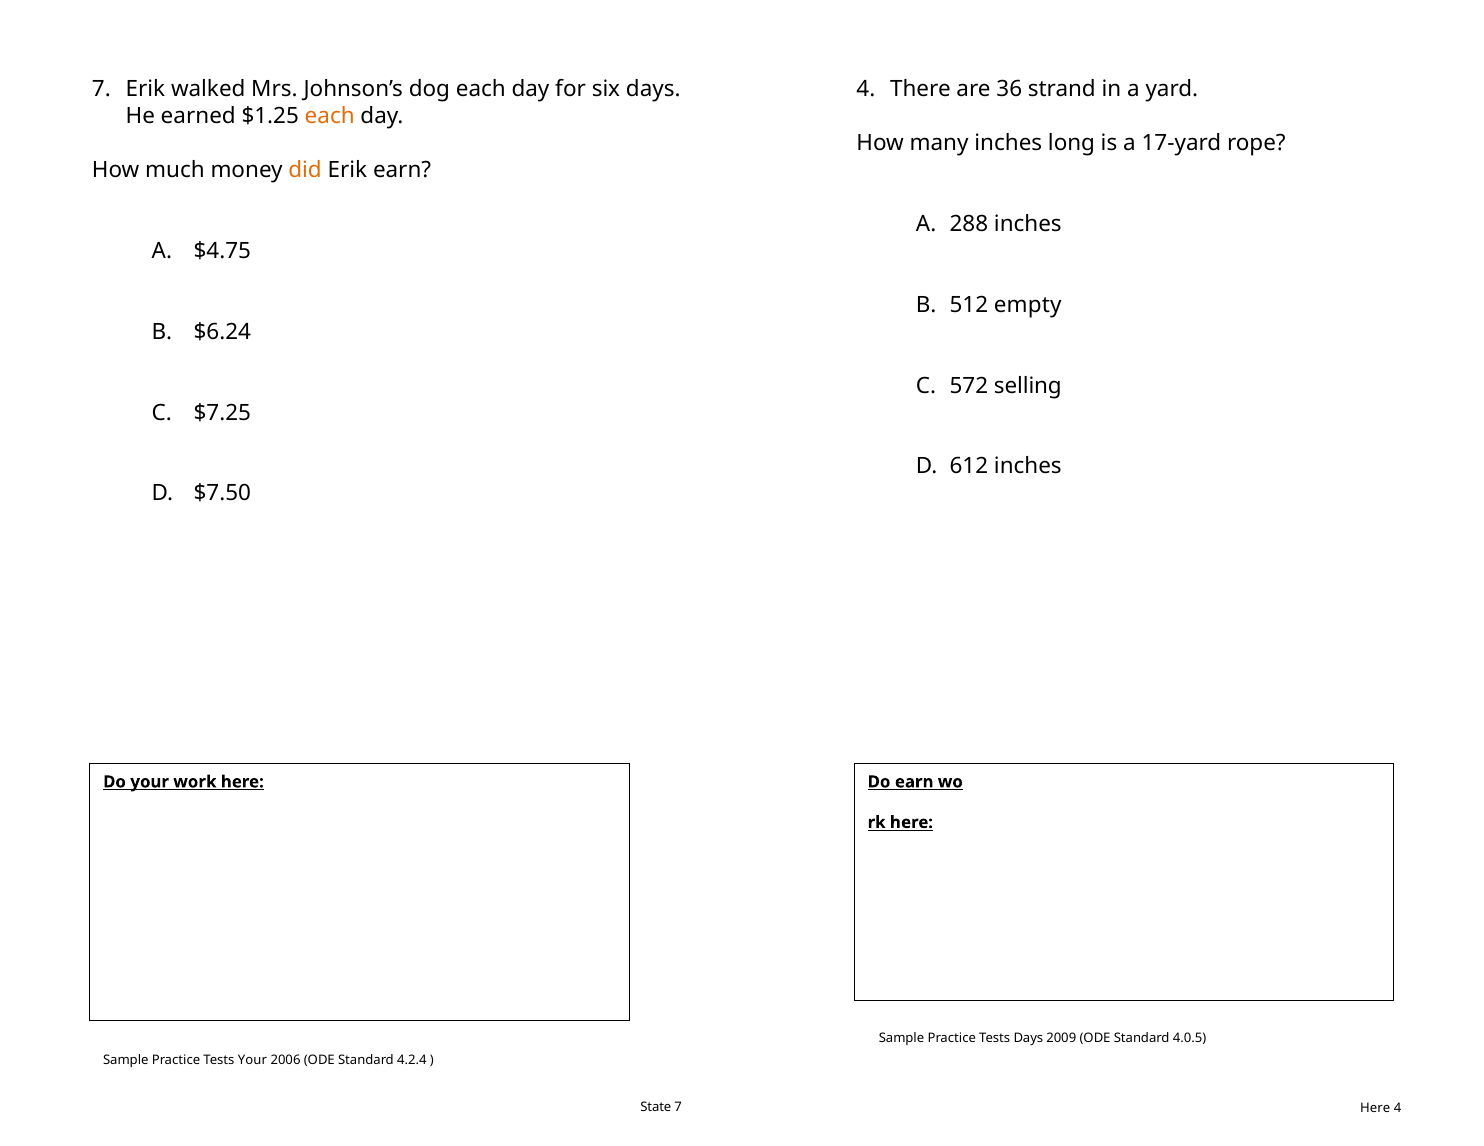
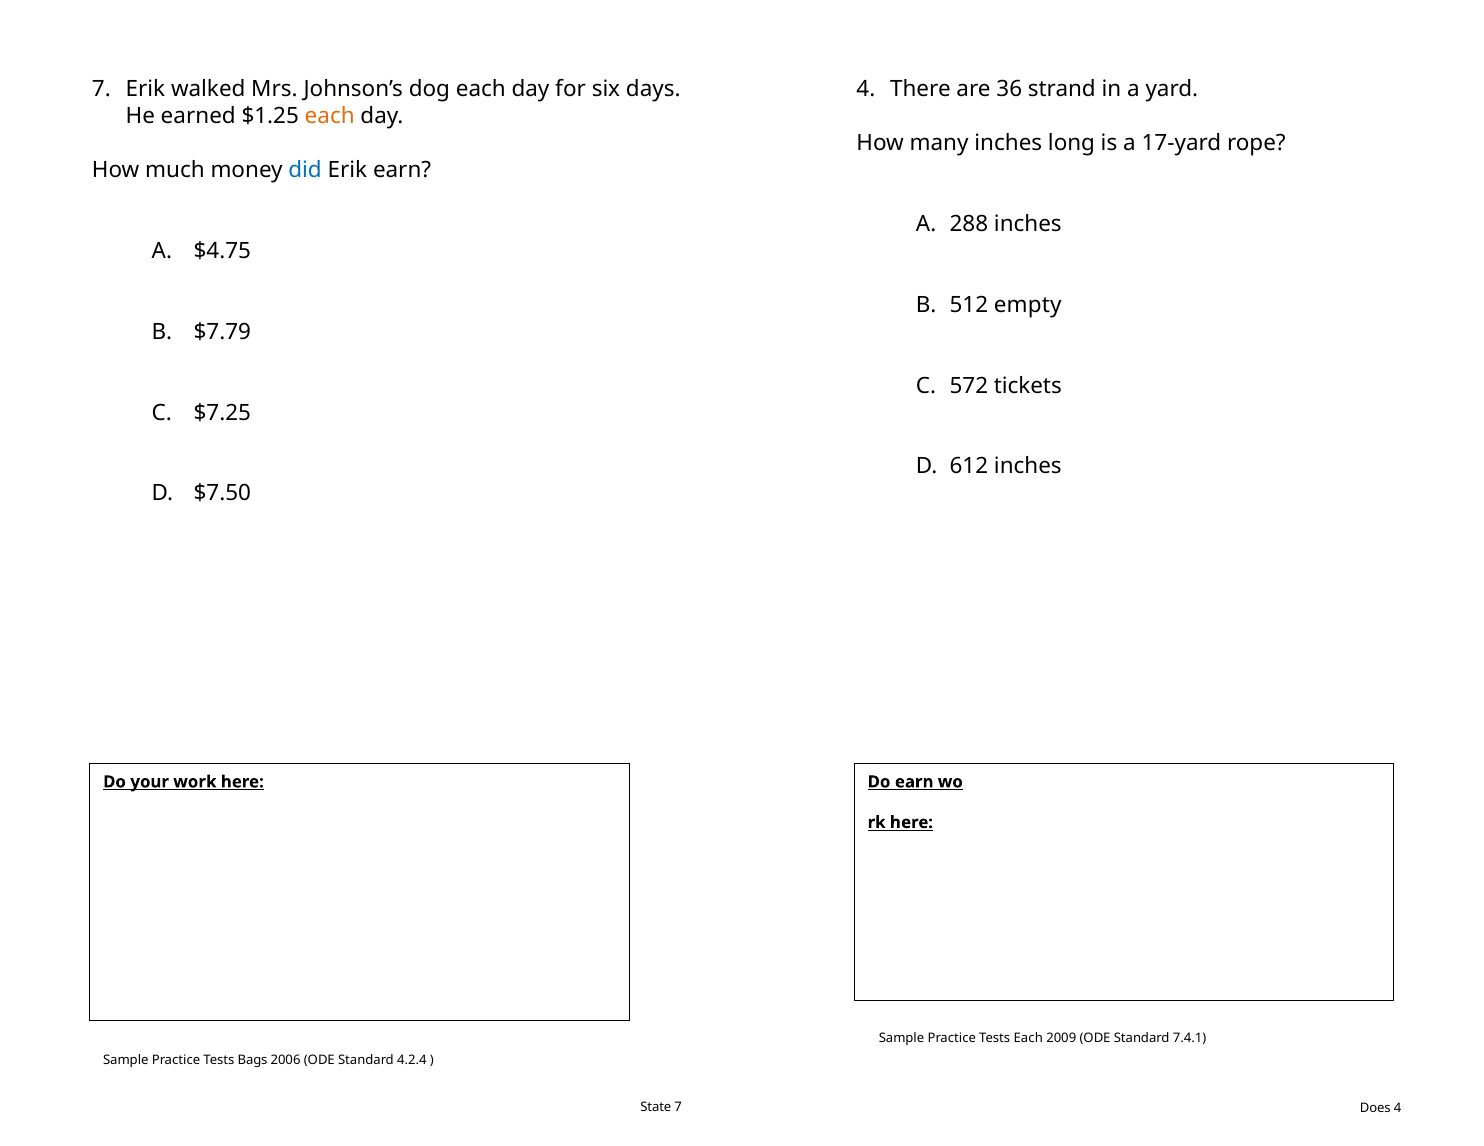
did colour: orange -> blue
$6.24: $6.24 -> $7.79
selling: selling -> tickets
Tests Days: Days -> Each
4.0.5: 4.0.5 -> 7.4.1
Tests Your: Your -> Bags
Here at (1375, 1109): Here -> Does
